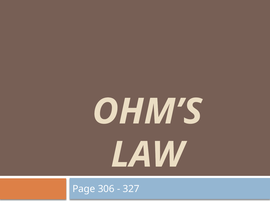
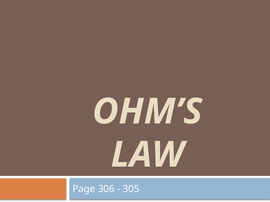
327: 327 -> 305
